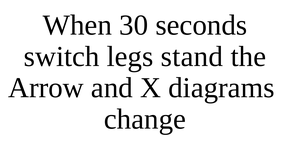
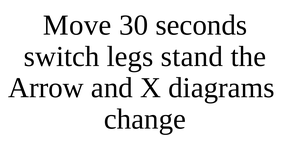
When: When -> Move
